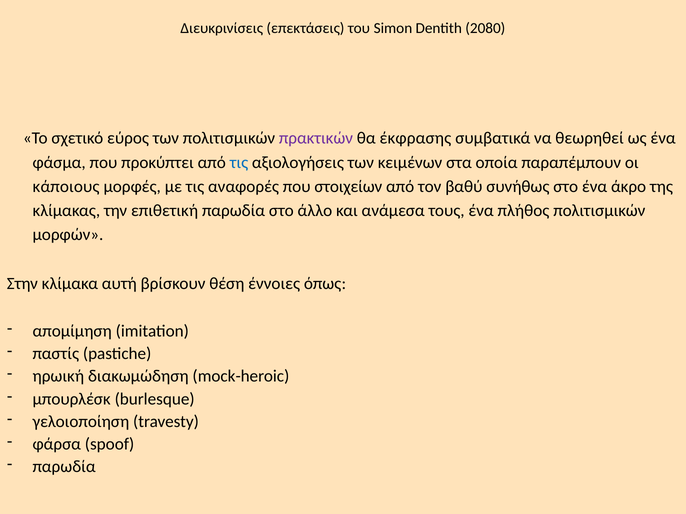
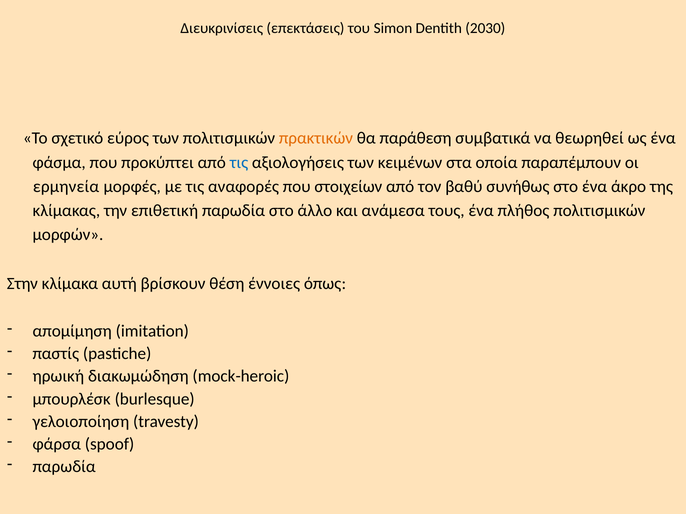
2080: 2080 -> 2030
πρακτικών colour: purple -> orange
έκφρασης: έκφρασης -> παράθεση
κάποιους: κάποιους -> ερμηνεία
